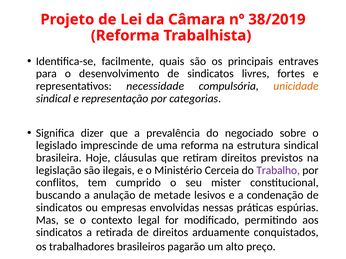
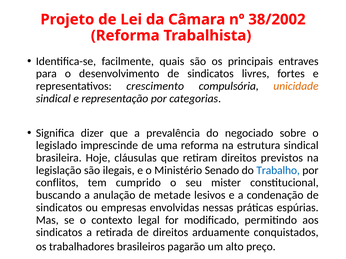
38/2019: 38/2019 -> 38/2002
necessidade: necessidade -> crescimento
Cerceia: Cerceia -> Senado
Trabalho colour: purple -> blue
